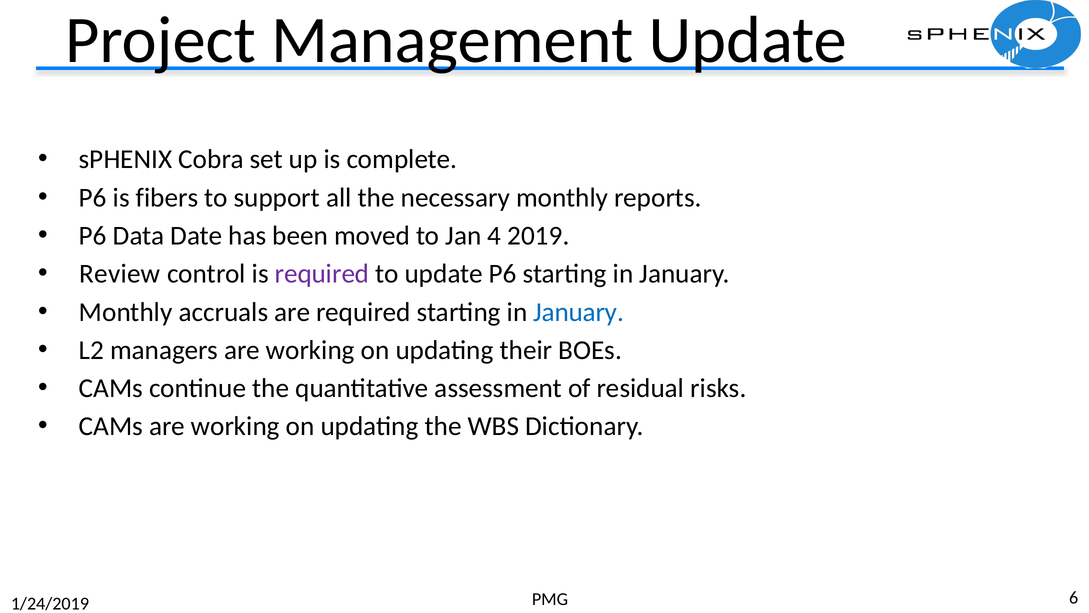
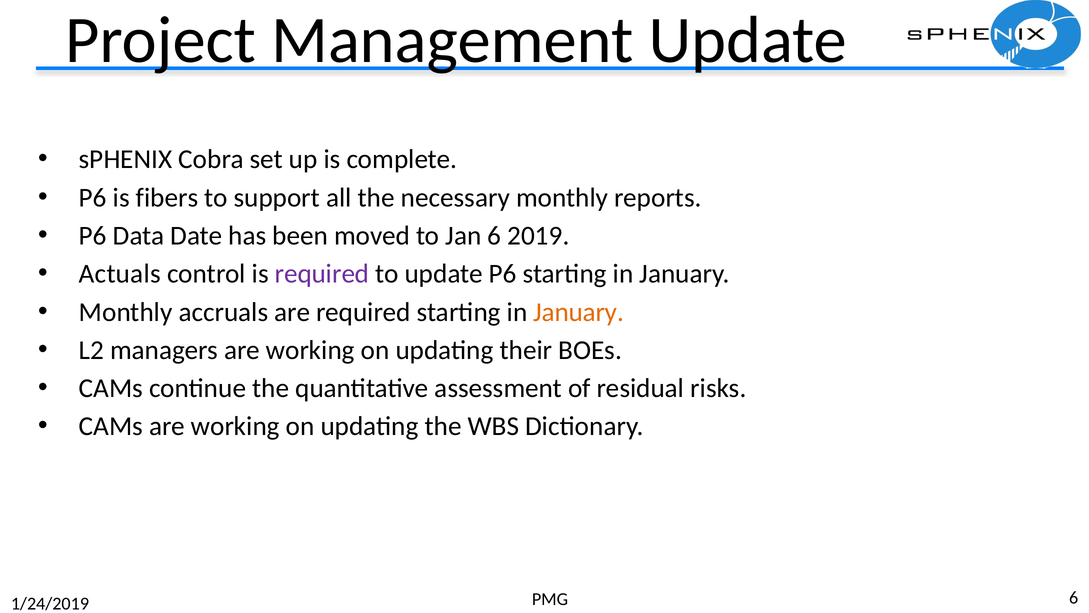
Jan 4: 4 -> 6
Review: Review -> Actuals
January at (579, 312) colour: blue -> orange
